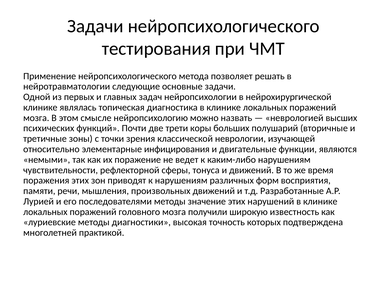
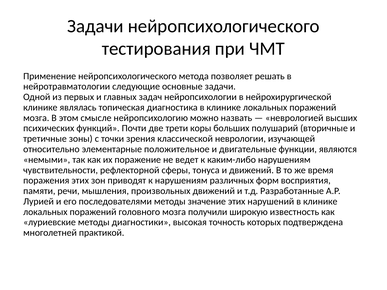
инфицирования: инфицирования -> положительное
